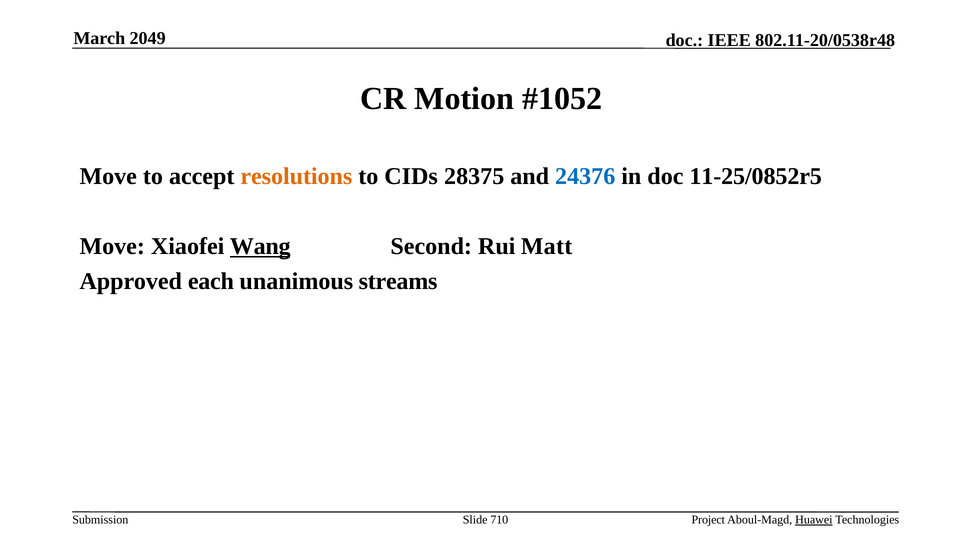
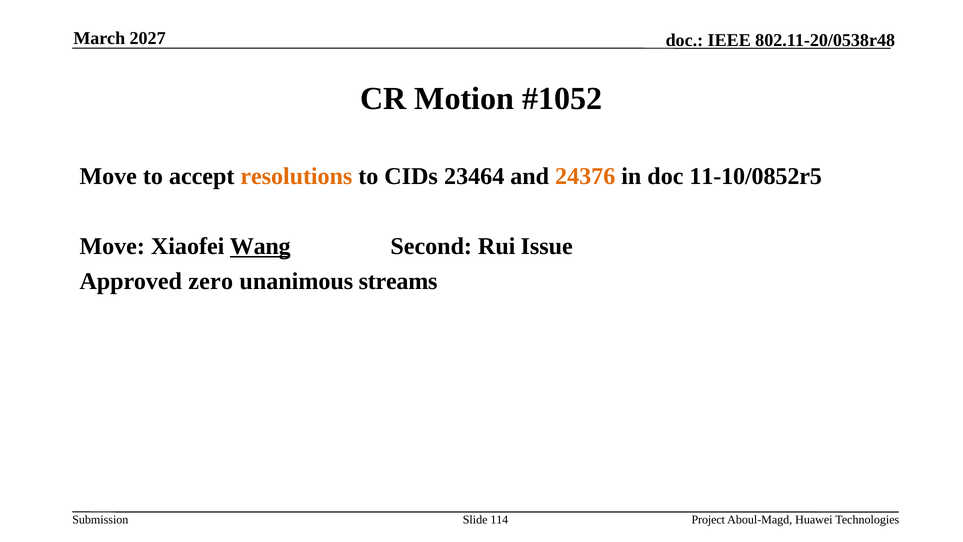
2049: 2049 -> 2027
28375: 28375 -> 23464
24376 colour: blue -> orange
11-25/0852r5: 11-25/0852r5 -> 11-10/0852r5
Matt: Matt -> Issue
each: each -> zero
710: 710 -> 114
Huawei underline: present -> none
